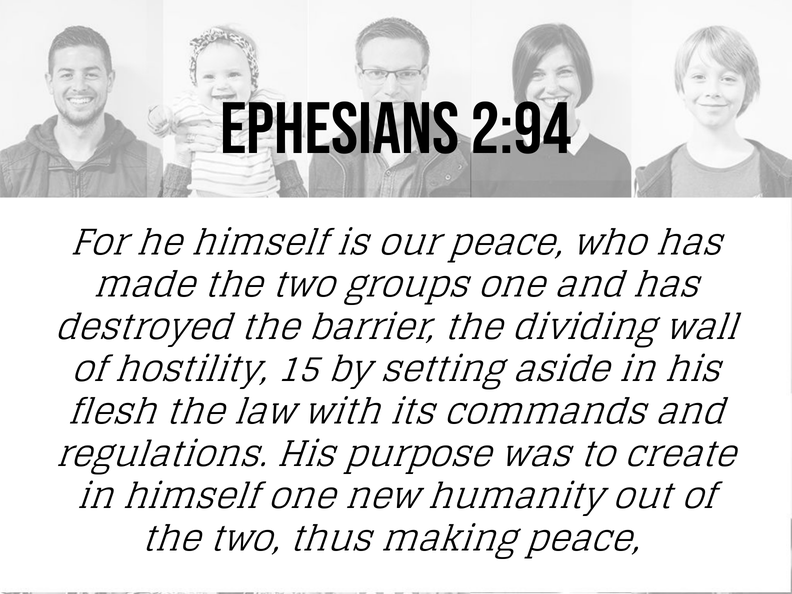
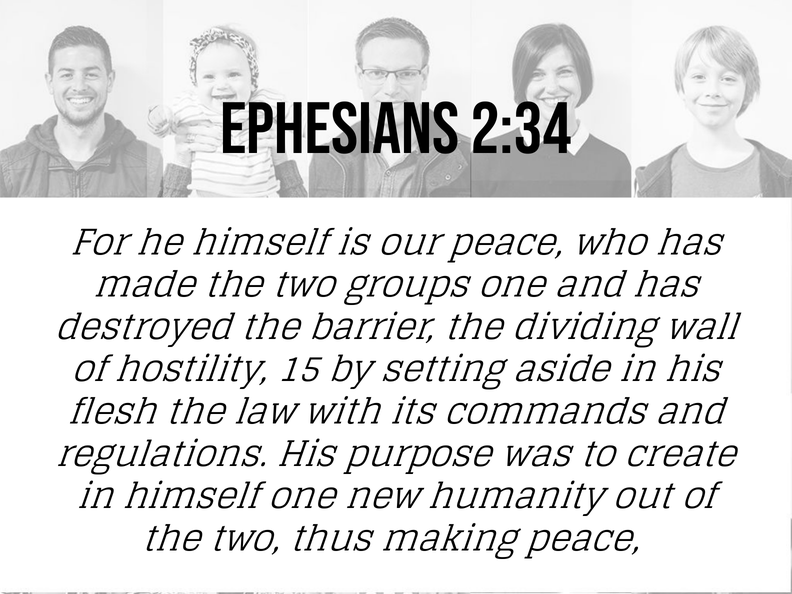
2:94: 2:94 -> 2:34
